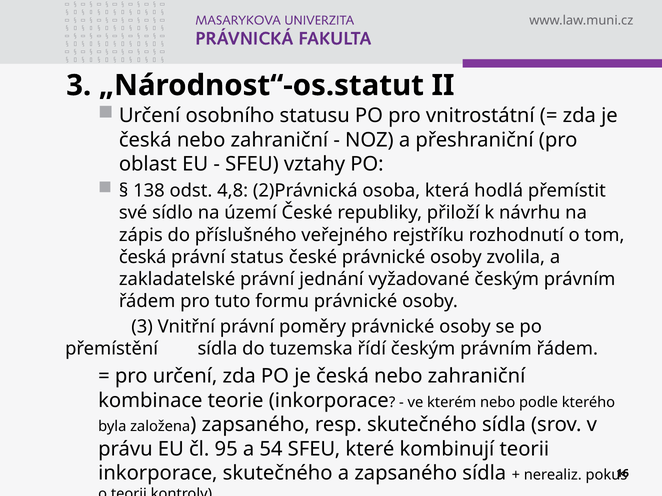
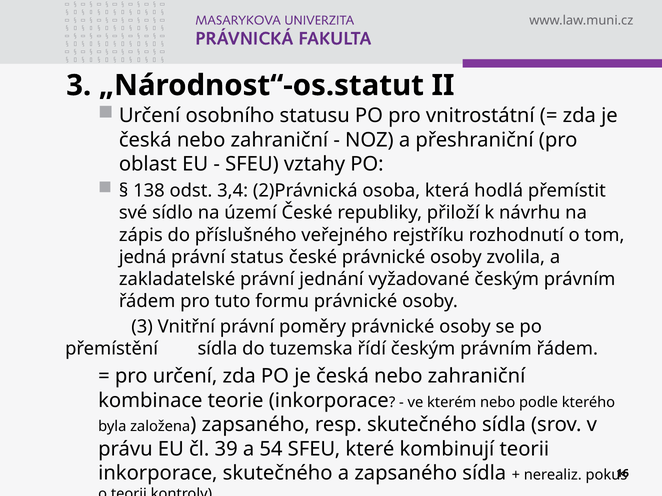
4,8: 4,8 -> 3,4
česká at (143, 257): česká -> jedná
95: 95 -> 39
